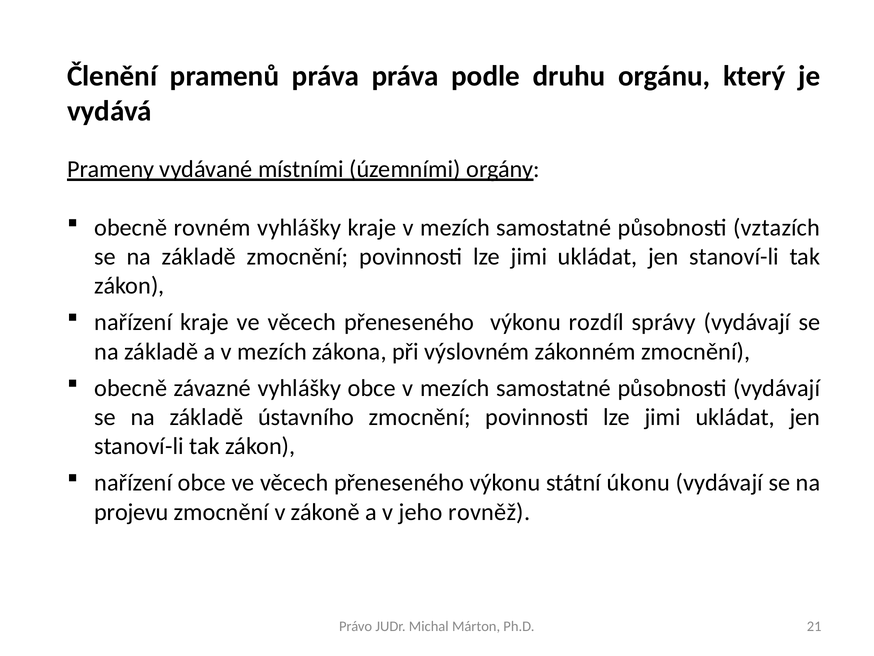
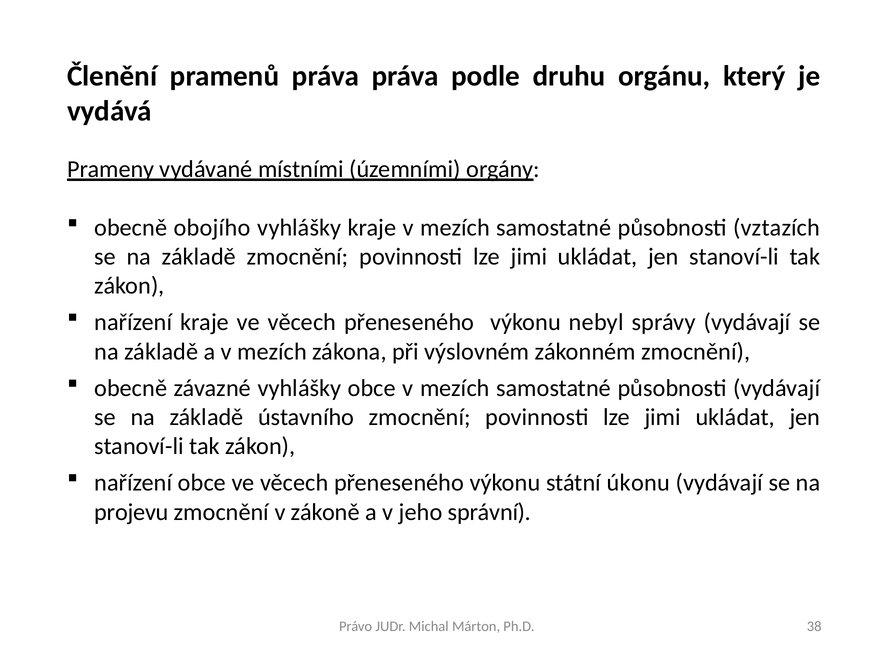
rovném: rovném -> obojího
rozdíl: rozdíl -> nebyl
rovněž: rovněž -> správní
21: 21 -> 38
